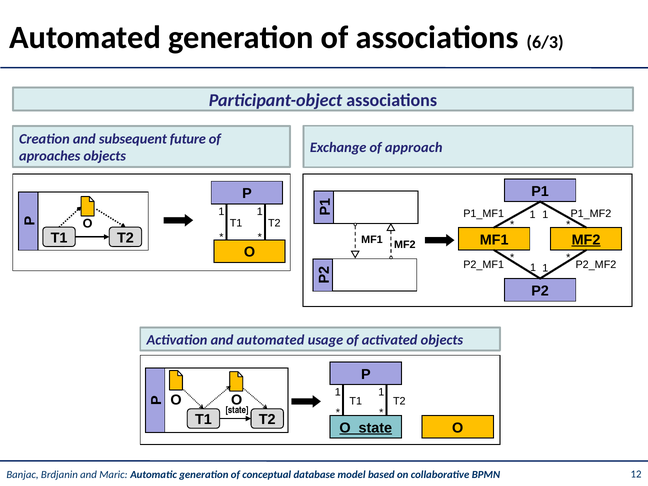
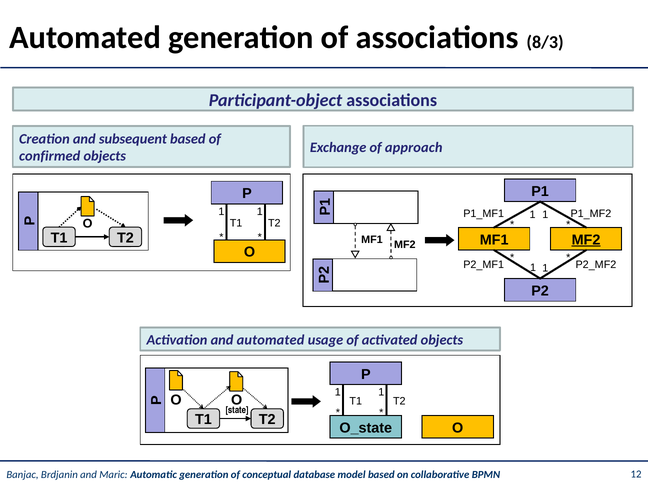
6/3: 6/3 -> 8/3
subsequent future: future -> based
aproaches: aproaches -> confirmed
O_state underline: present -> none
